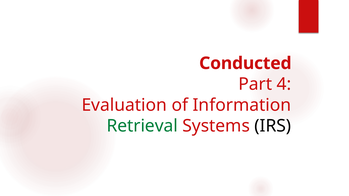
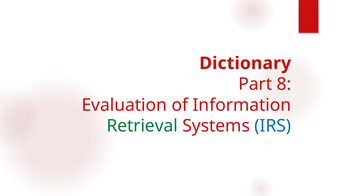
Conducted: Conducted -> Dictionary
4: 4 -> 8
IRS colour: black -> blue
